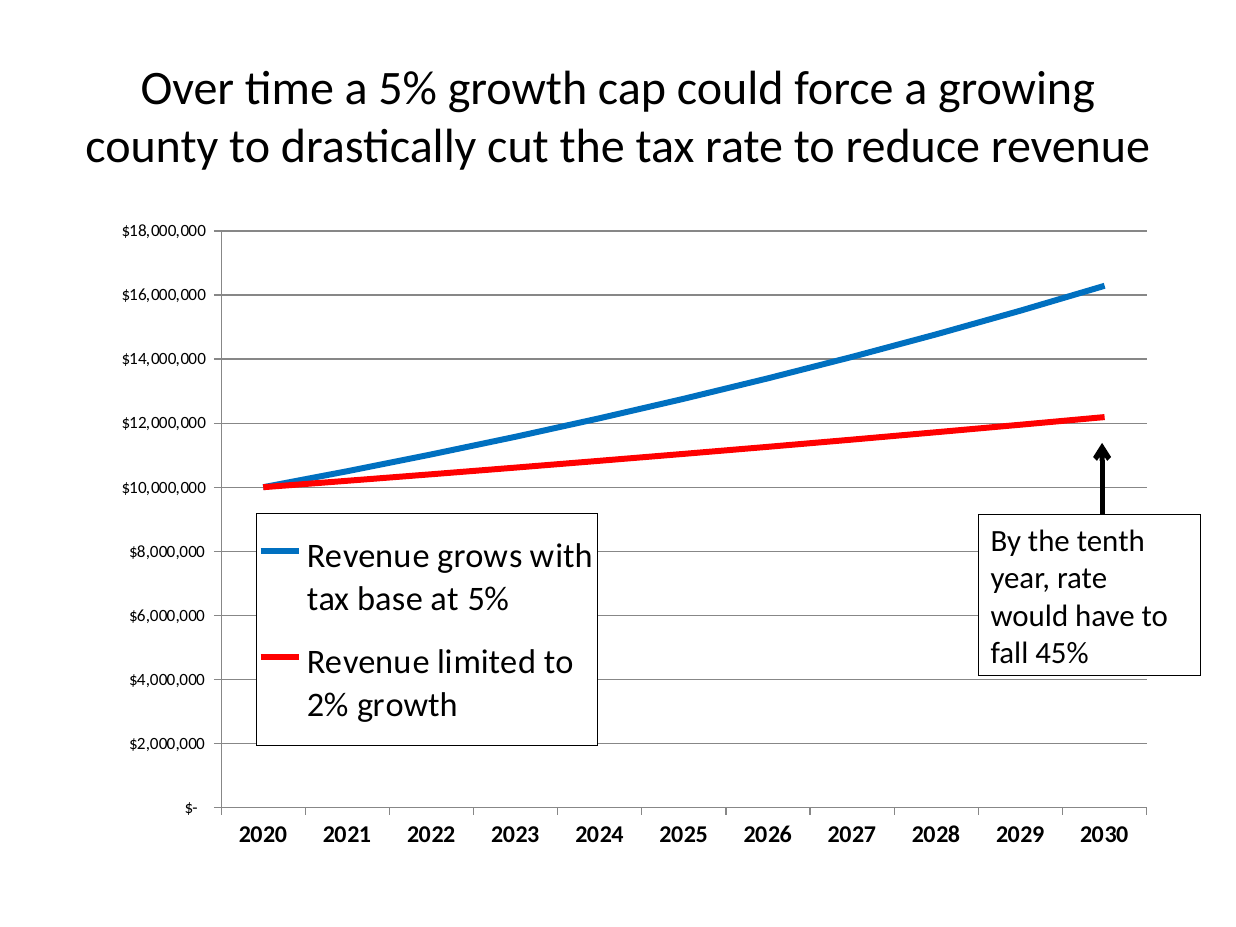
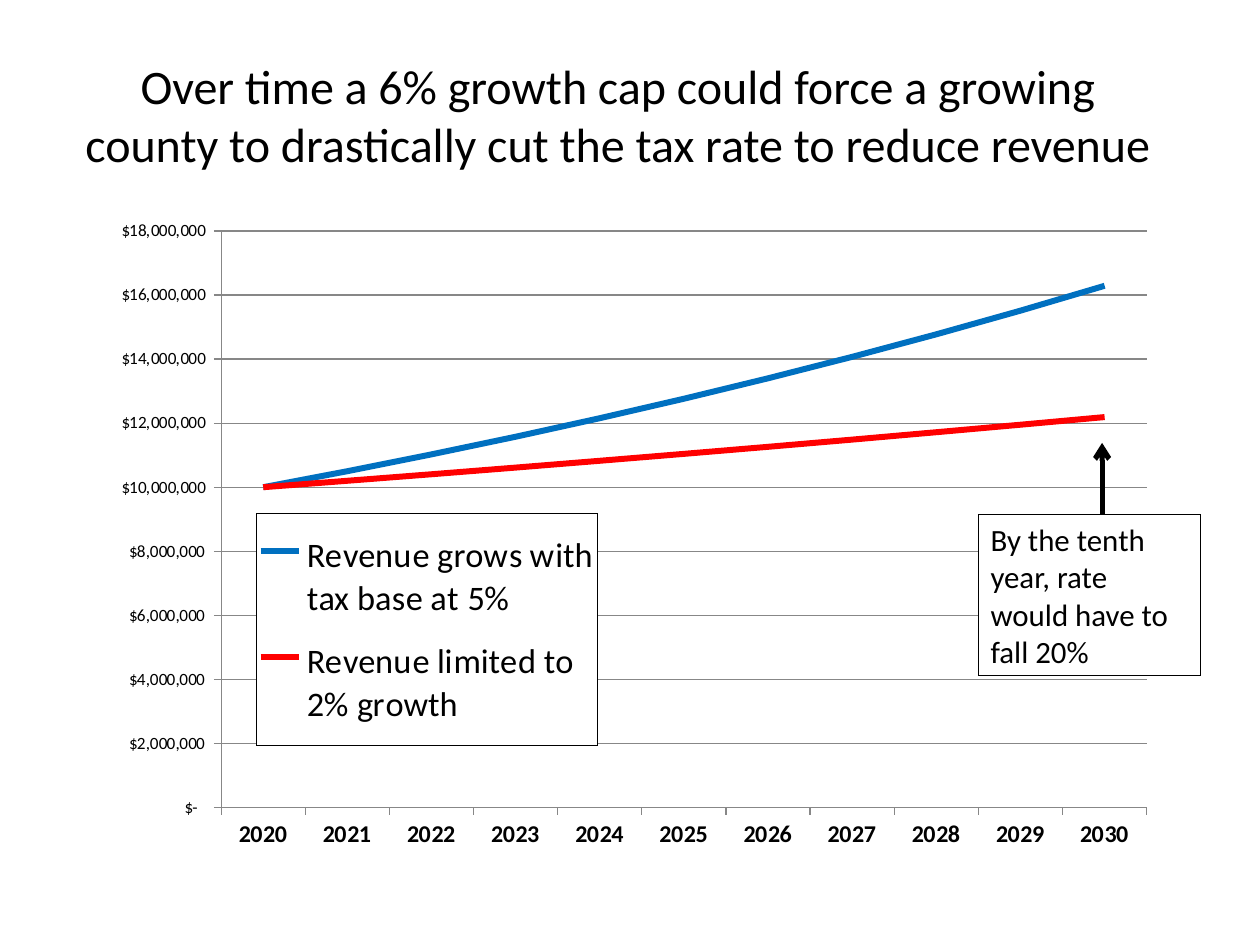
a 5%: 5% -> 6%
45%: 45% -> 20%
